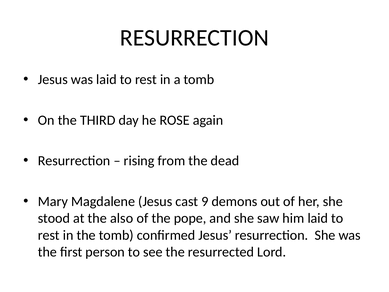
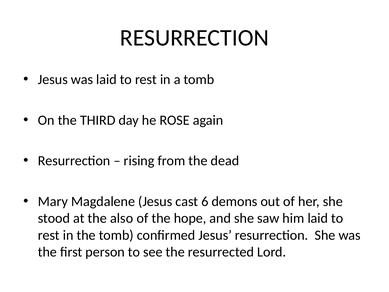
9: 9 -> 6
pope: pope -> hope
